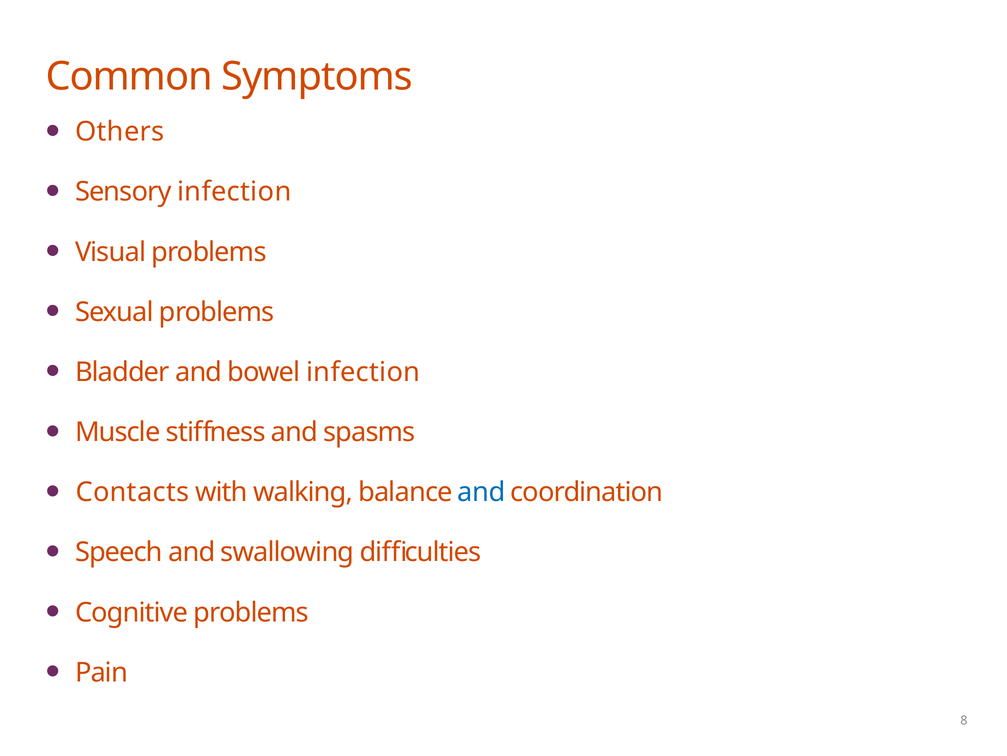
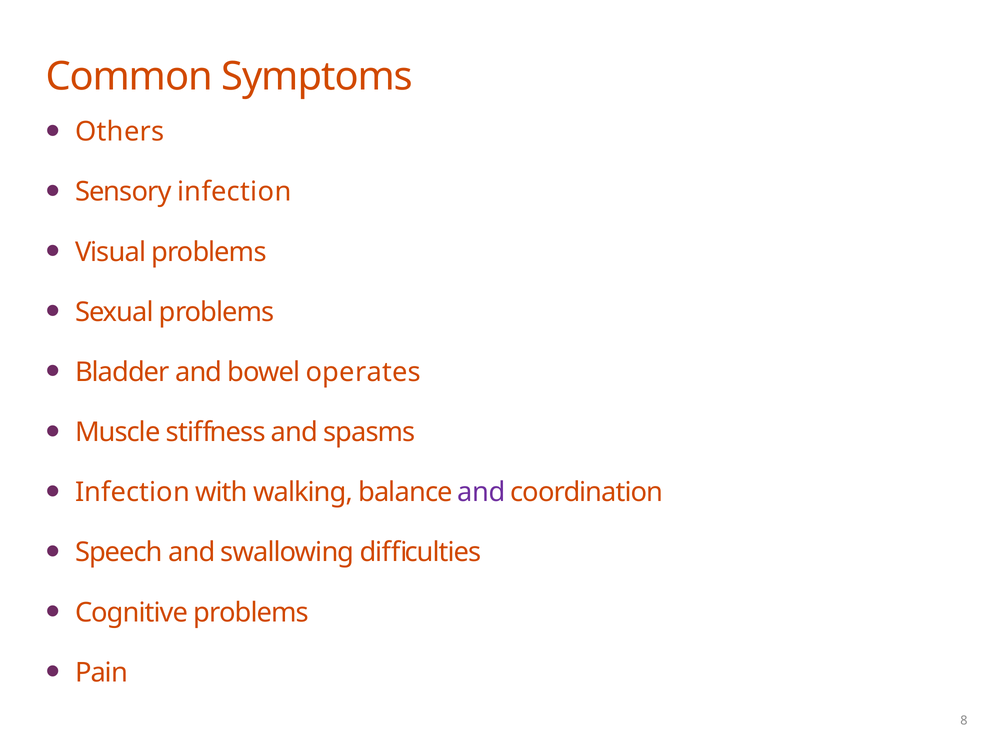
bowel infection: infection -> operates
Contacts at (132, 492): Contacts -> Infection
and at (482, 492) colour: blue -> purple
